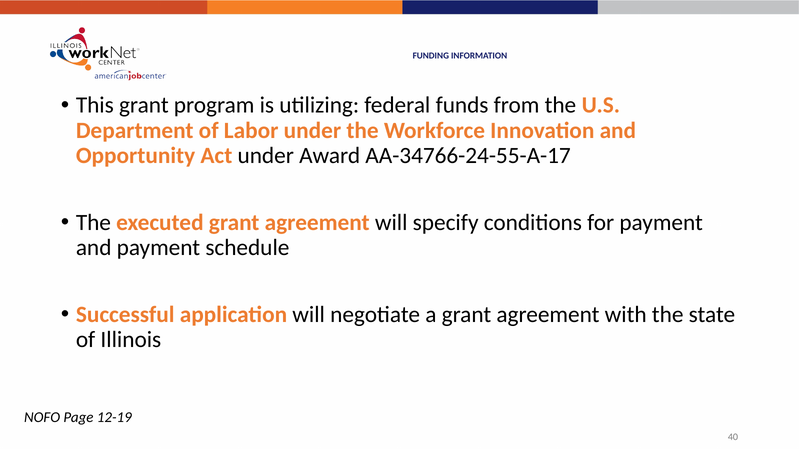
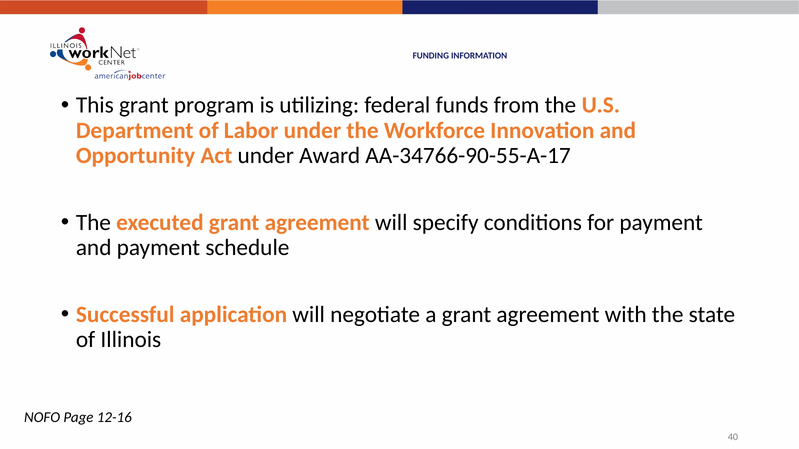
AA-34766-24-55-A-17: AA-34766-24-55-A-17 -> AA-34766-90-55-A-17
12-19: 12-19 -> 12-16
